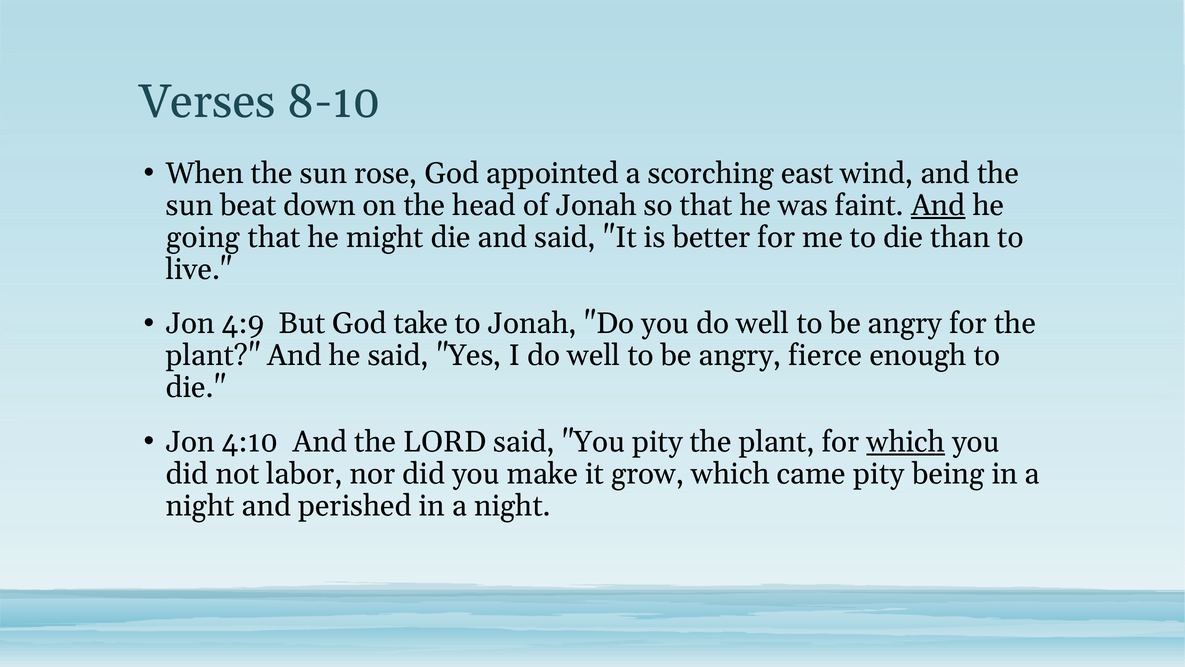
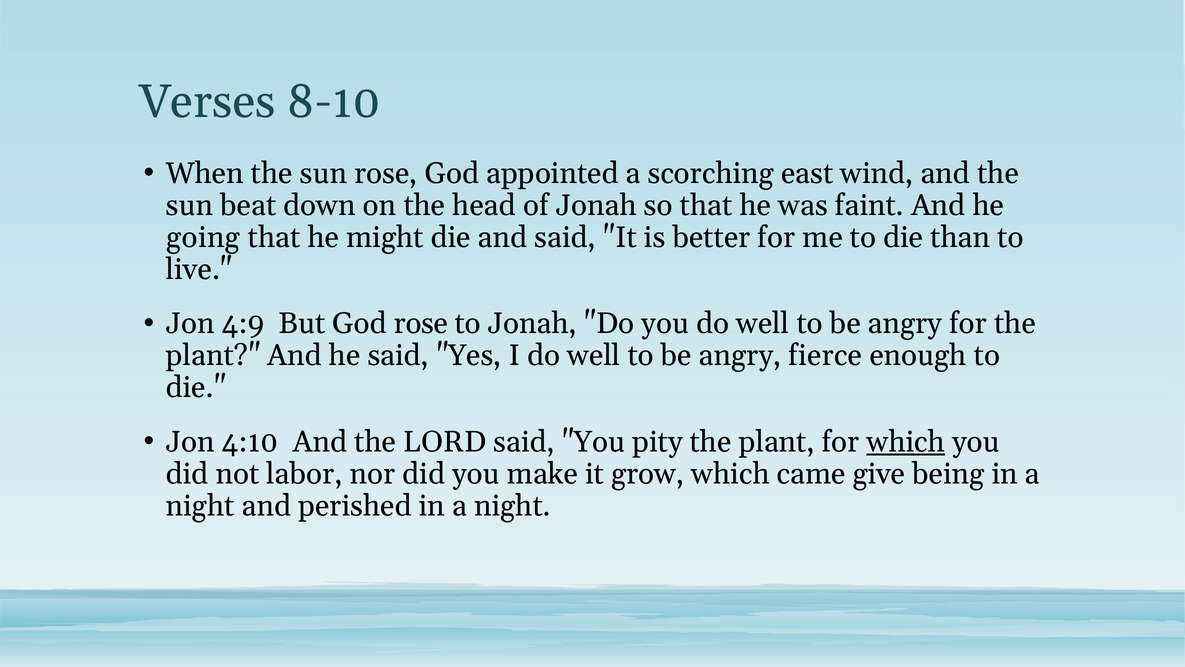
And at (938, 205) underline: present -> none
God take: take -> rose
came pity: pity -> give
